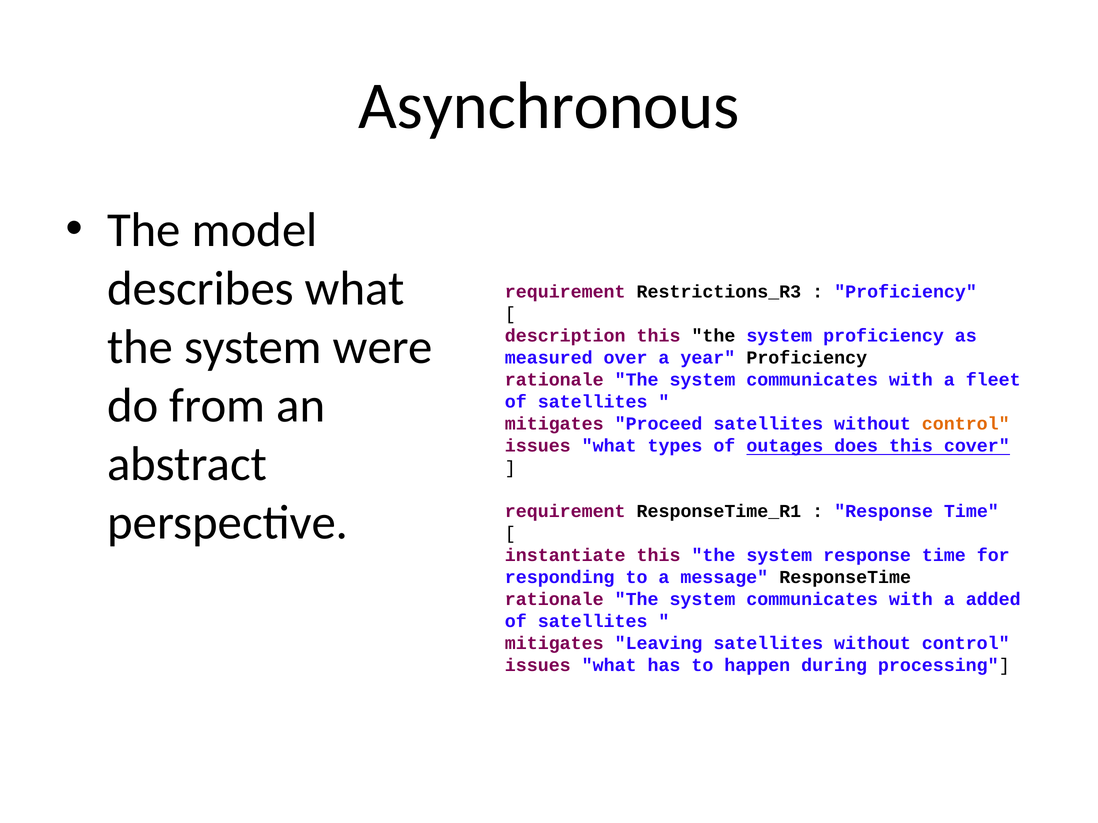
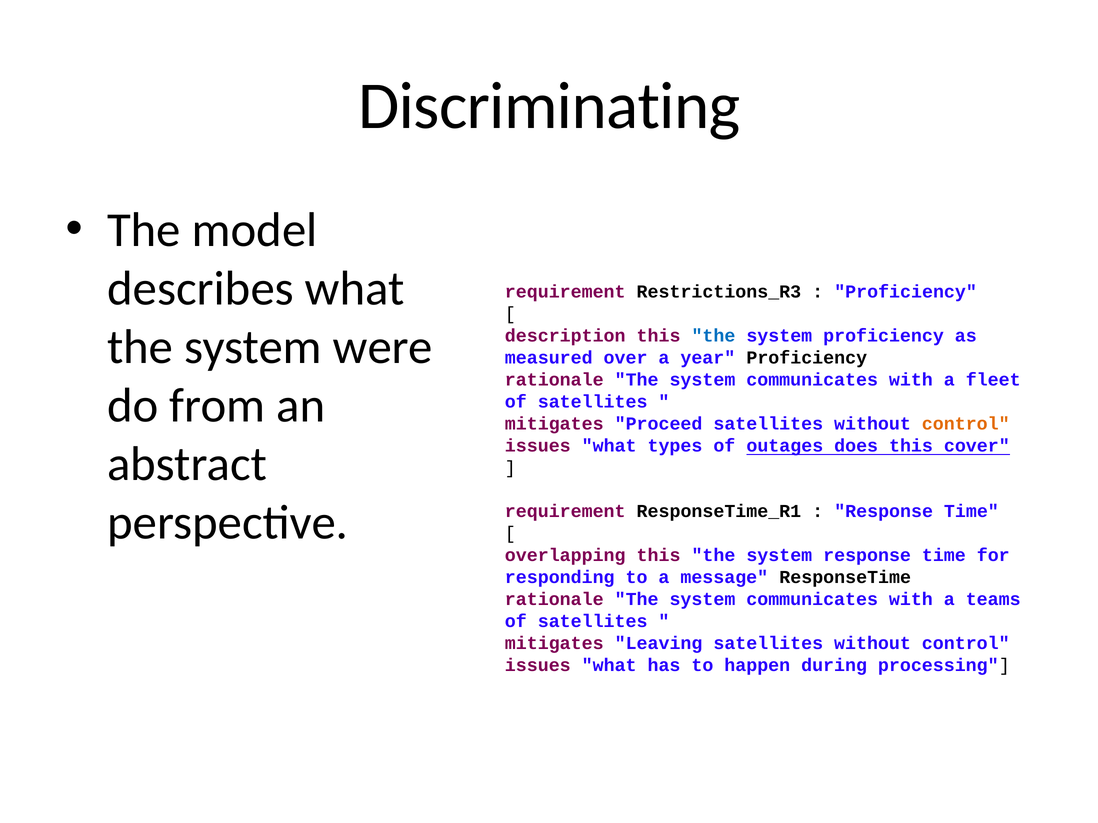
Asynchronous: Asynchronous -> Discriminating
the at (713, 336) colour: black -> blue
instantiate: instantiate -> overlapping
added: added -> teams
